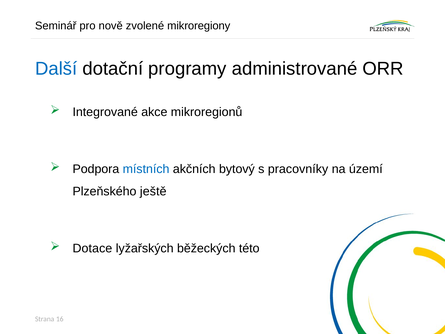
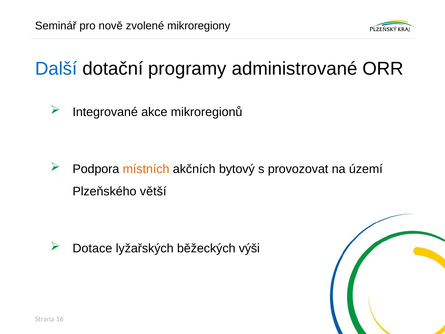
místních colour: blue -> orange
pracovníky: pracovníky -> provozovat
ještě: ještě -> větší
této: této -> výši
